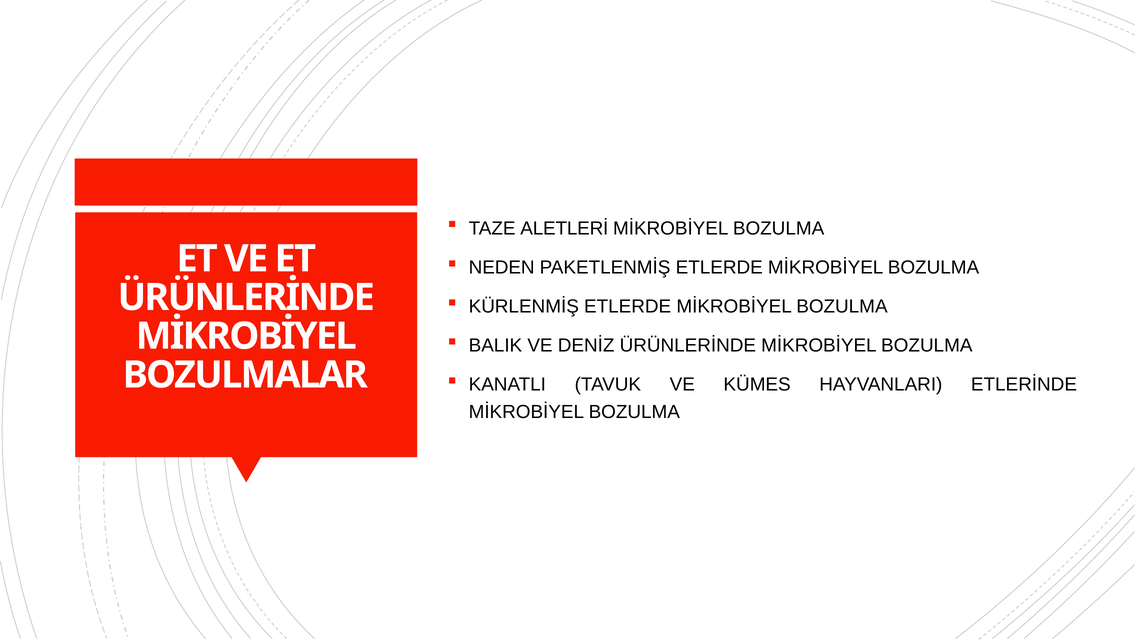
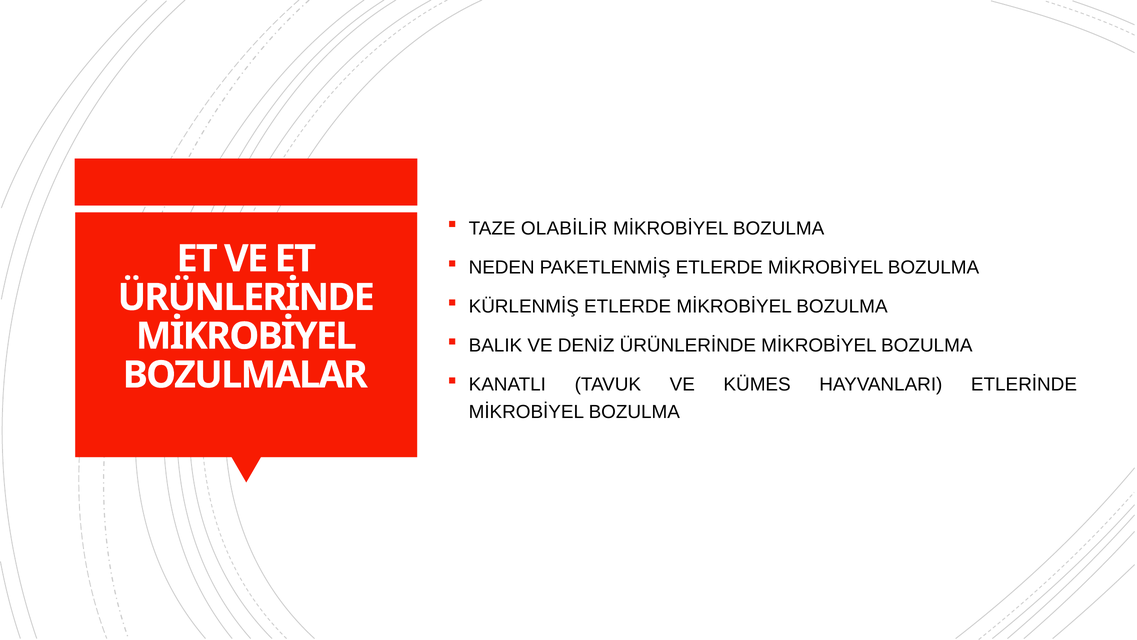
ALETLERİ: ALETLERİ -> OLABİLİR
